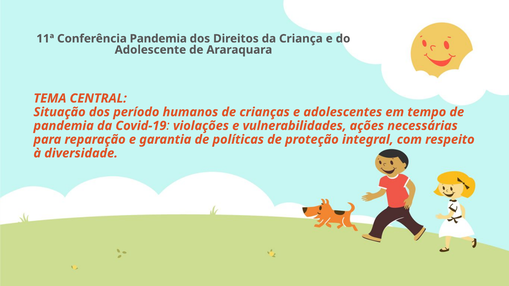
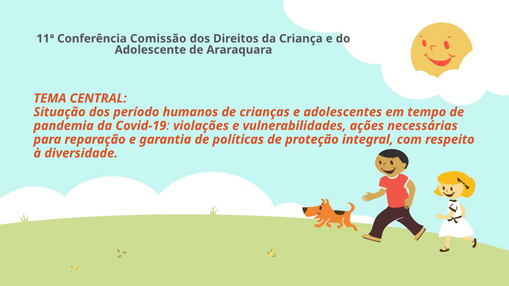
Conferência Pandemia: Pandemia -> Comissão
